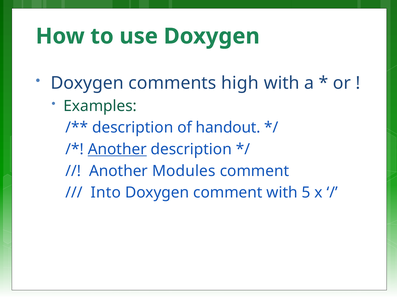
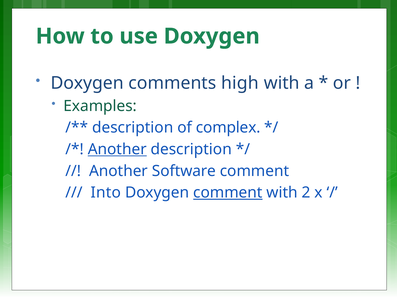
handout: handout -> complex
Modules: Modules -> Software
comment at (228, 192) underline: none -> present
5: 5 -> 2
